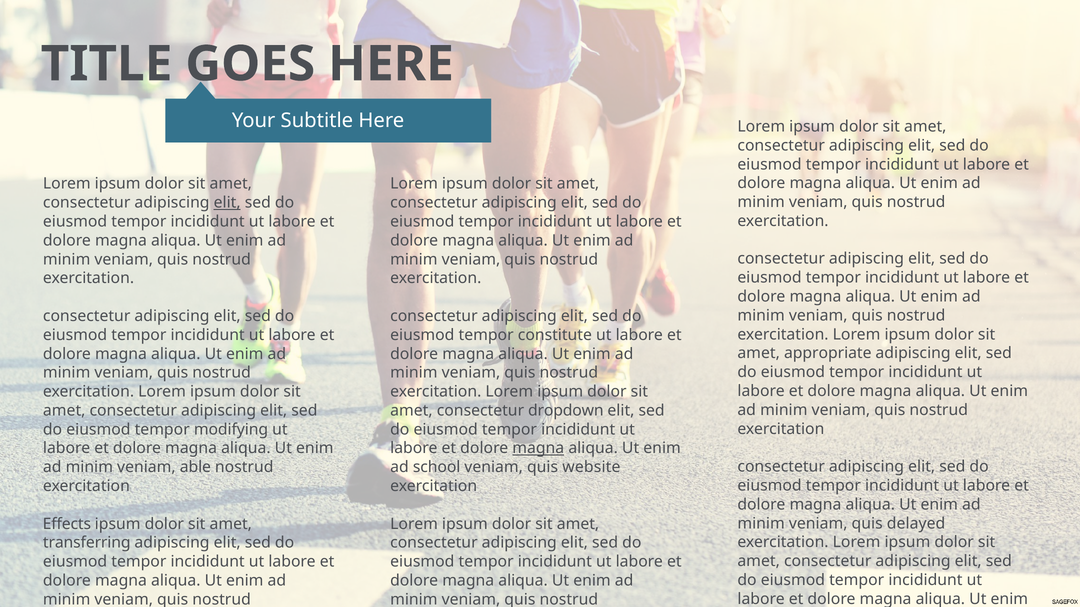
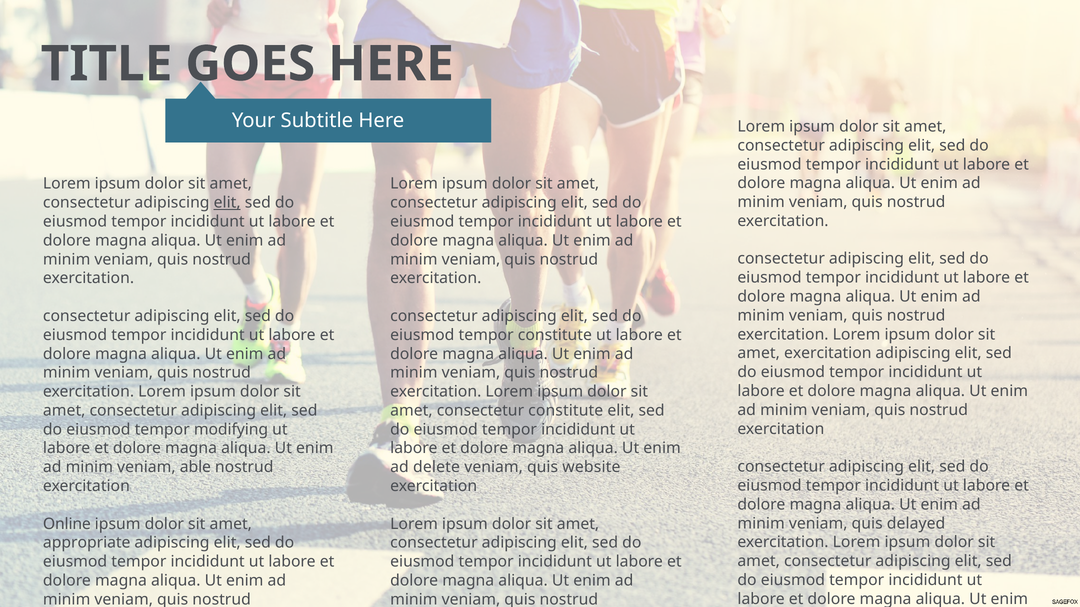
amet appropriate: appropriate -> exercitation
consectetur dropdown: dropdown -> constitute
magna at (538, 449) underline: present -> none
school: school -> delete
Effects: Effects -> Online
transferring: transferring -> appropriate
